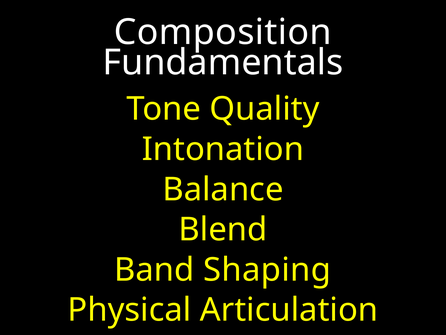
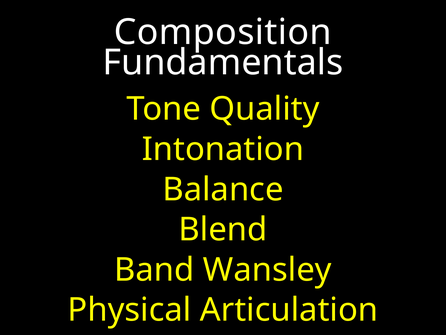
Shaping: Shaping -> Wansley
